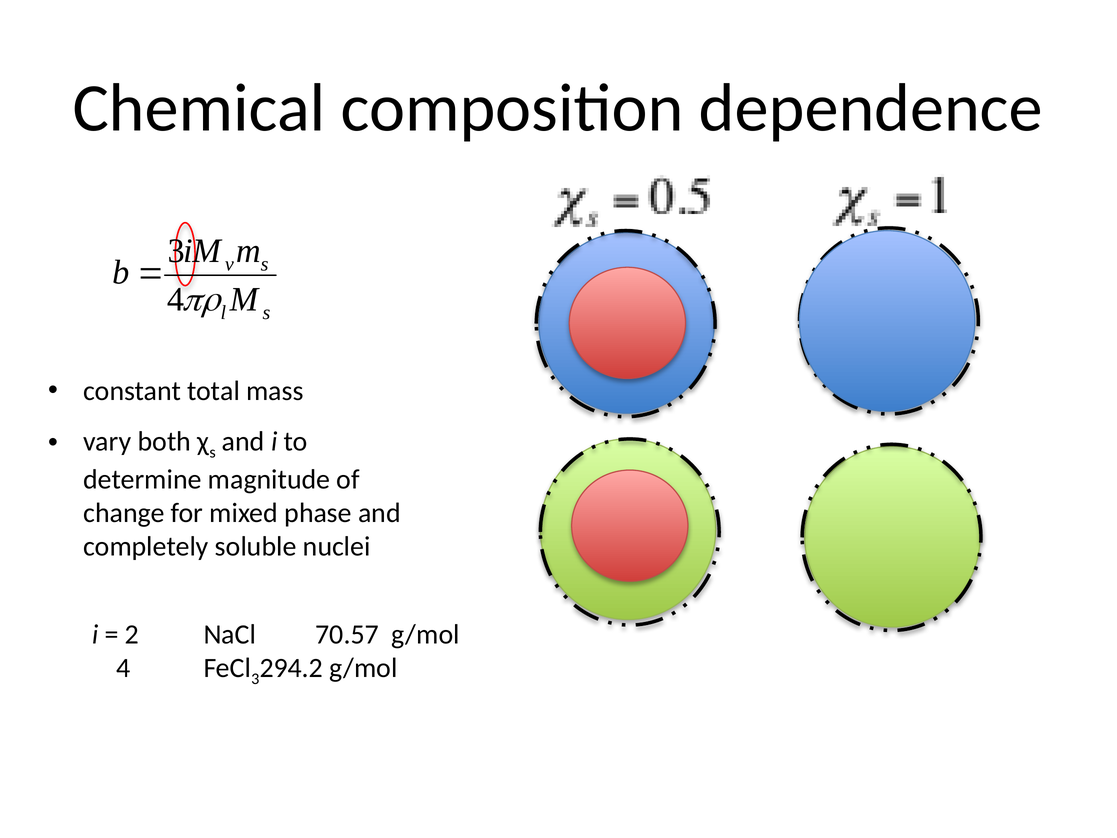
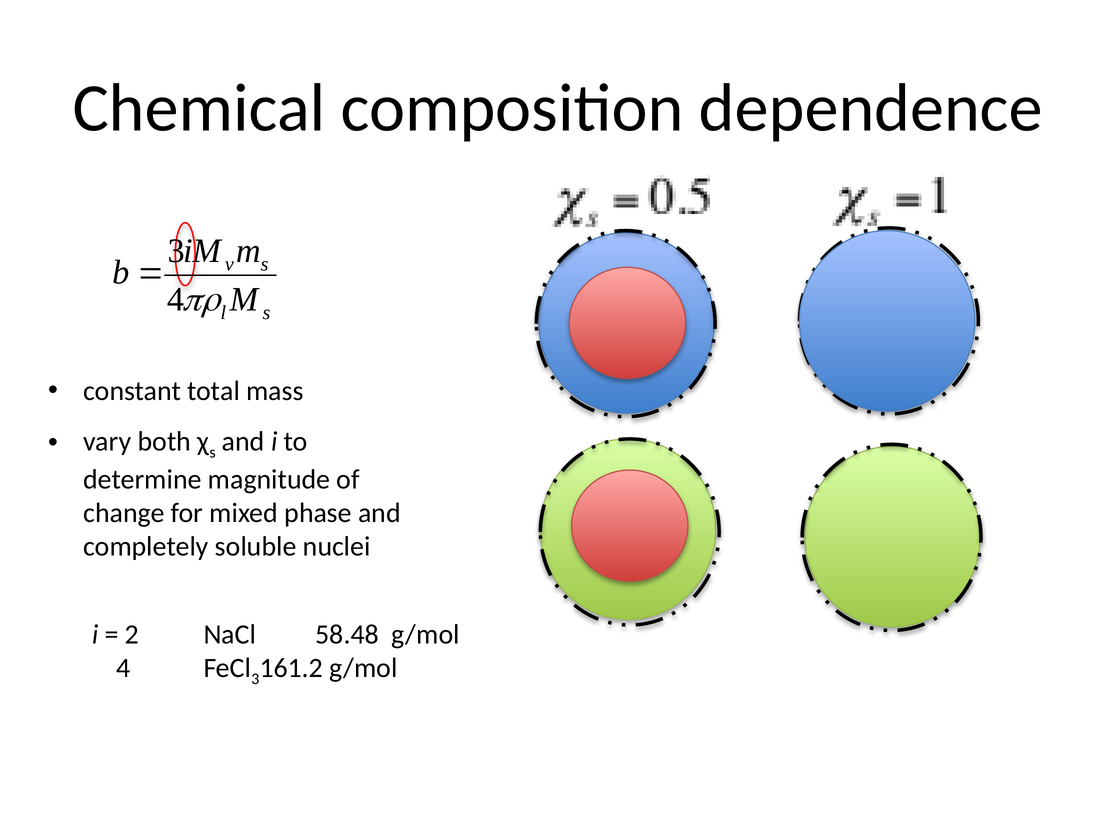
70.57: 70.57 -> 58.48
294.2: 294.2 -> 161.2
